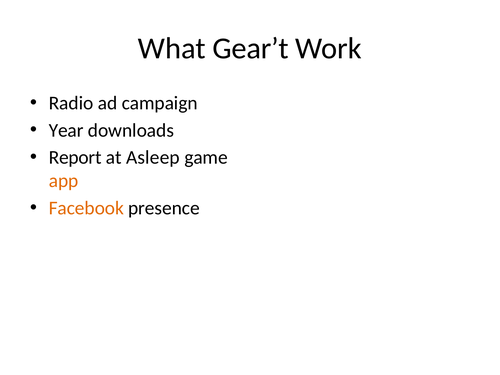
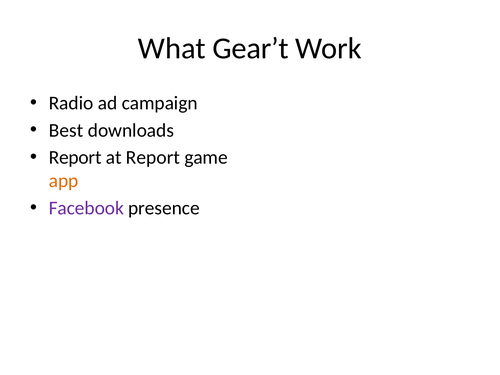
Year: Year -> Best
at Asleep: Asleep -> Report
Facebook colour: orange -> purple
